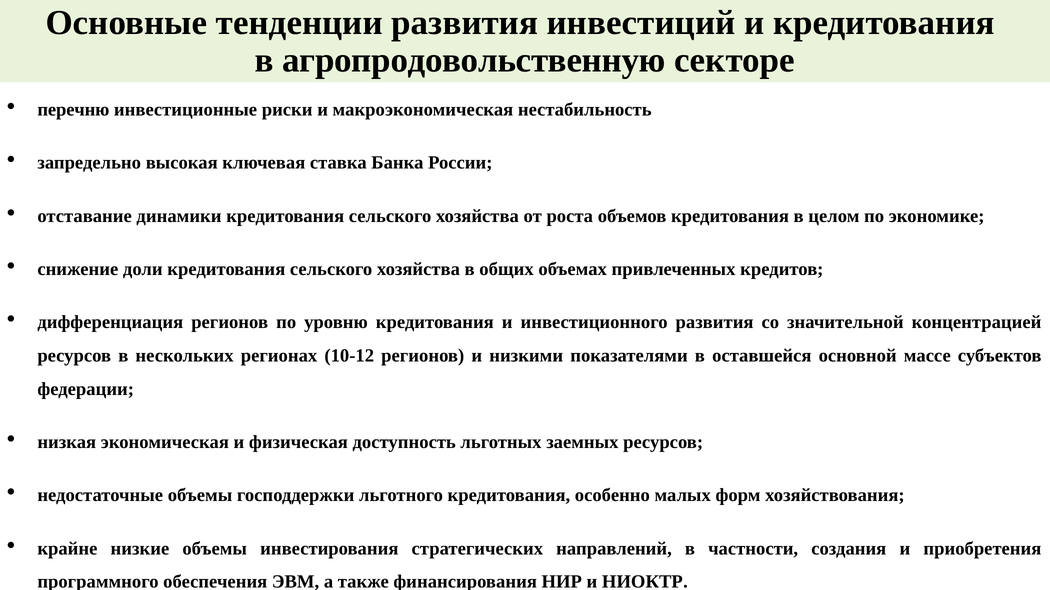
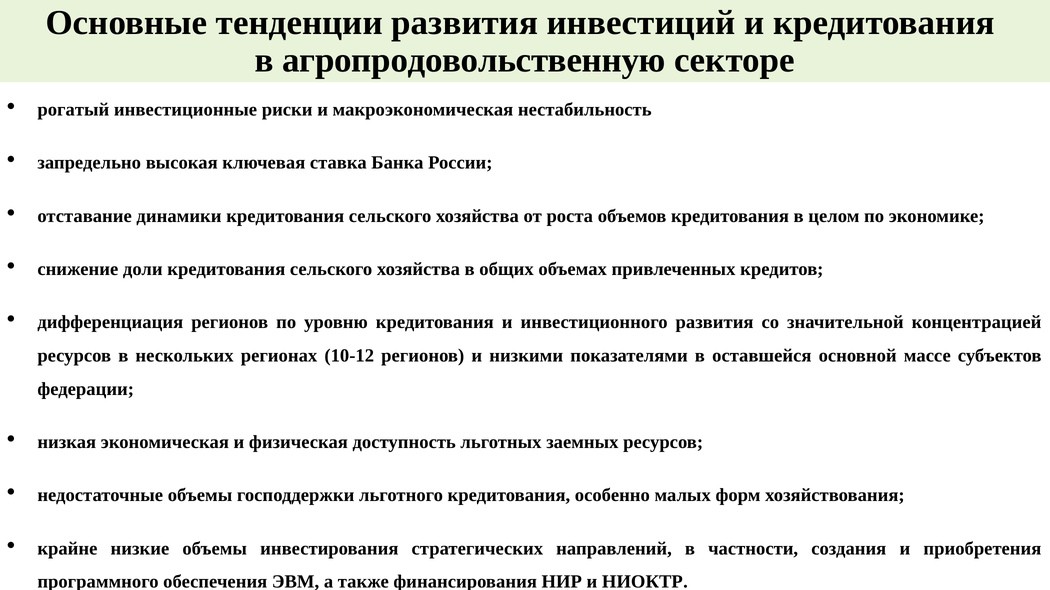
перечню: перечню -> рогатый
